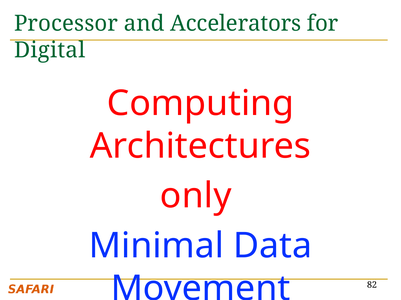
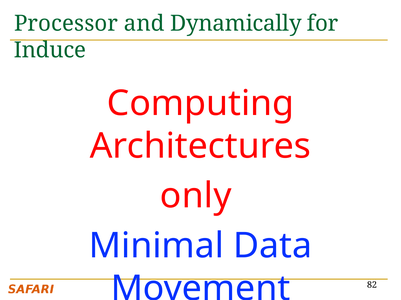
Accelerators: Accelerators -> Dynamically
Digital: Digital -> Induce
